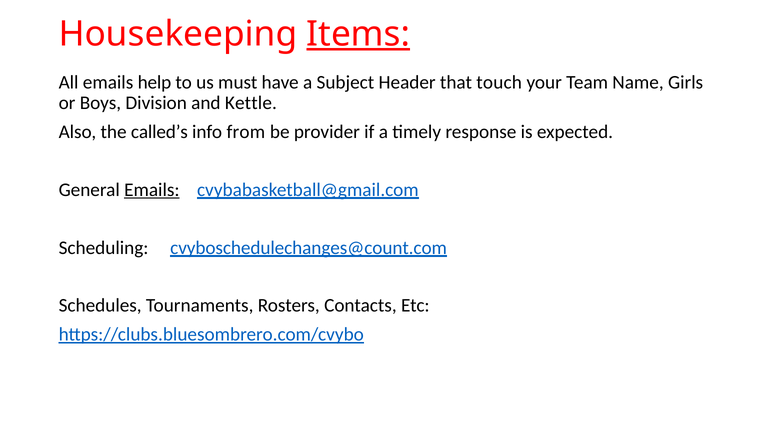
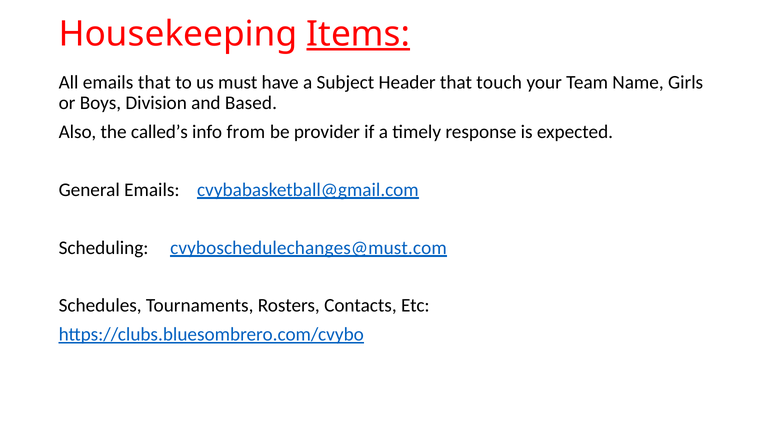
emails help: help -> that
Kettle: Kettle -> Based
Emails at (152, 189) underline: present -> none
cvyboschedulechanges@count.com: cvyboschedulechanges@count.com -> cvyboschedulechanges@must.com
